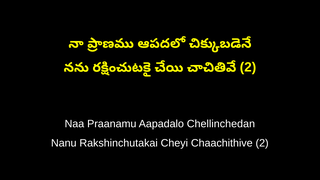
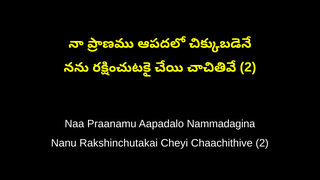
Chellinchedan: Chellinchedan -> Nammadagina
